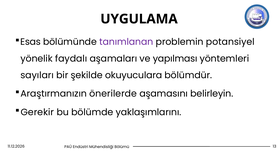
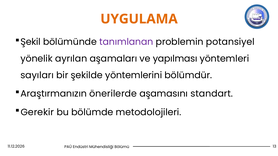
UYGULAMA colour: black -> orange
Esas: Esas -> Şekil
faydalı: faydalı -> ayrılan
okuyuculara: okuyuculara -> yöntemlerini
belirleyin: belirleyin -> standart
yaklaşımlarını: yaklaşımlarını -> metodolojileri
